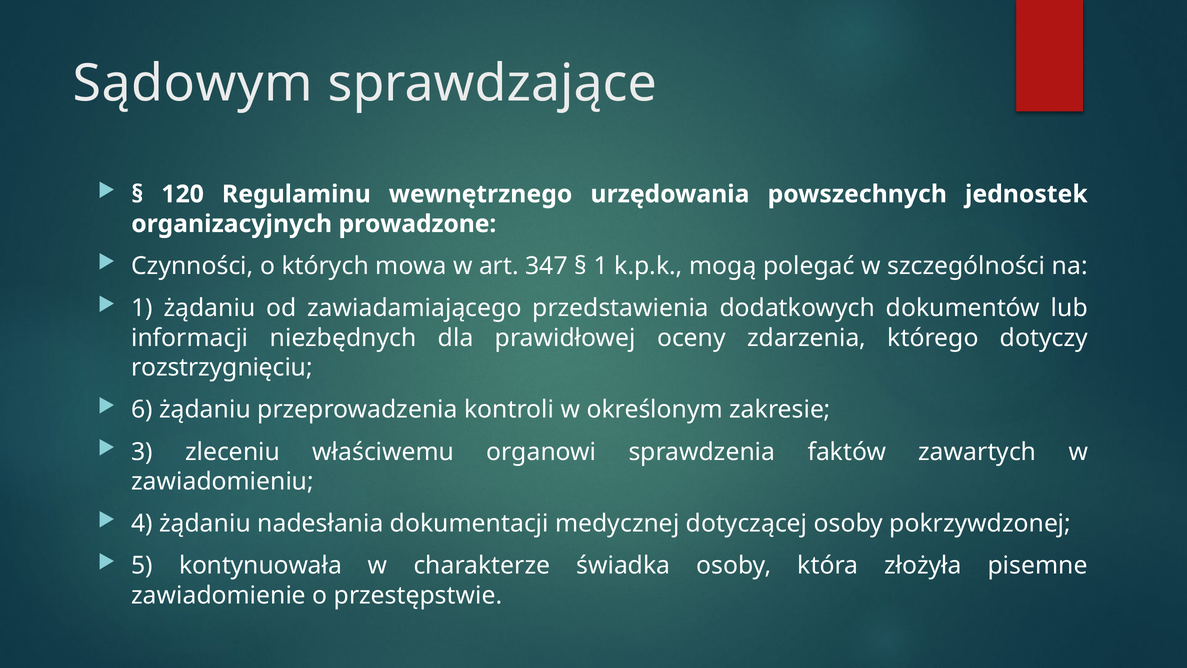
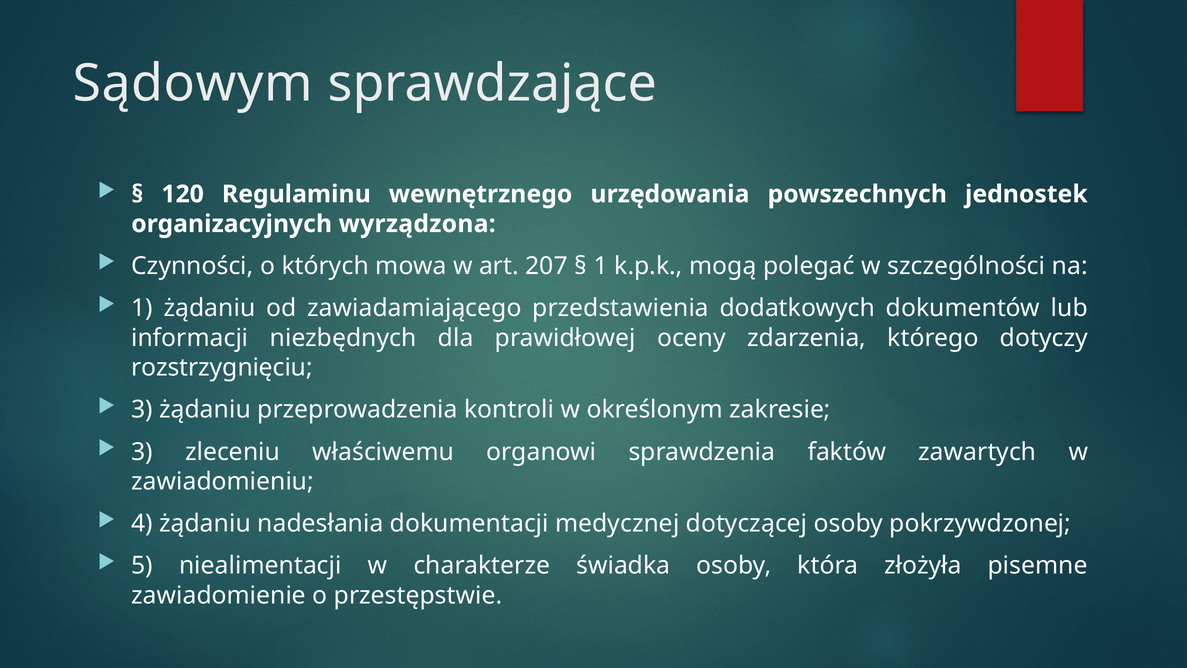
prowadzone: prowadzone -> wyrządzona
347: 347 -> 207
6 at (142, 410): 6 -> 3
kontynuowała: kontynuowała -> niealimentacji
